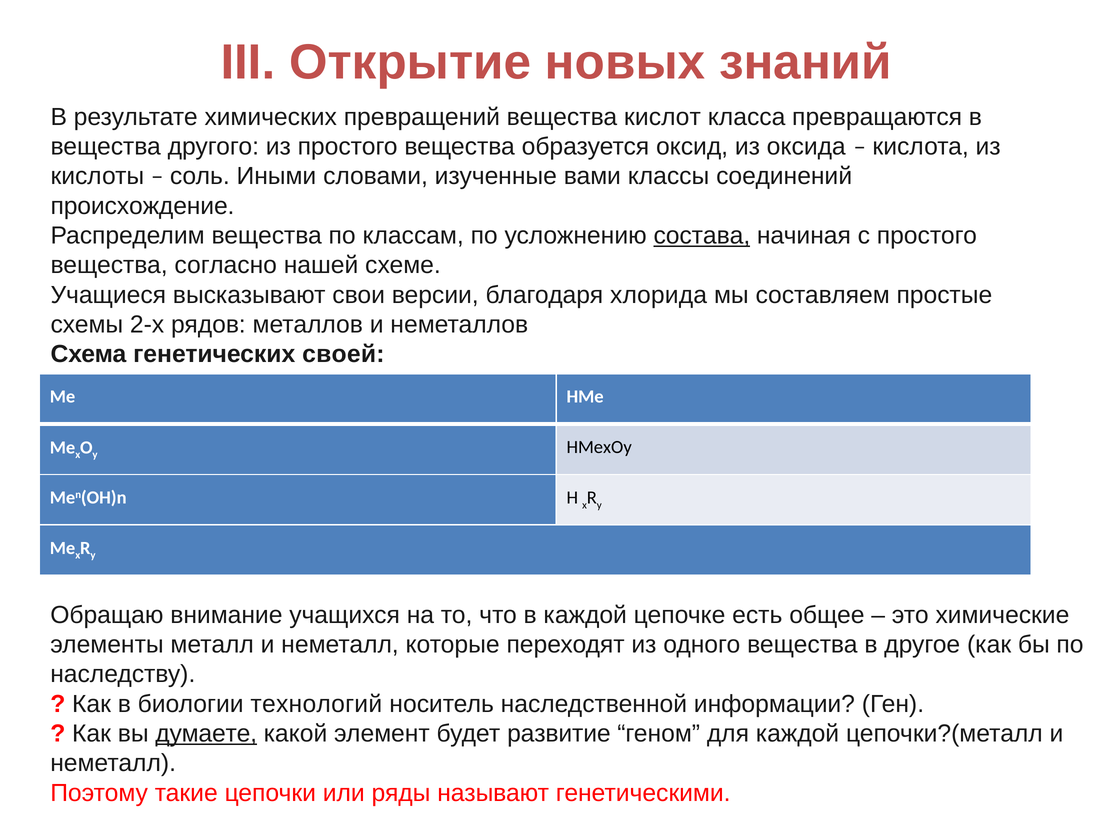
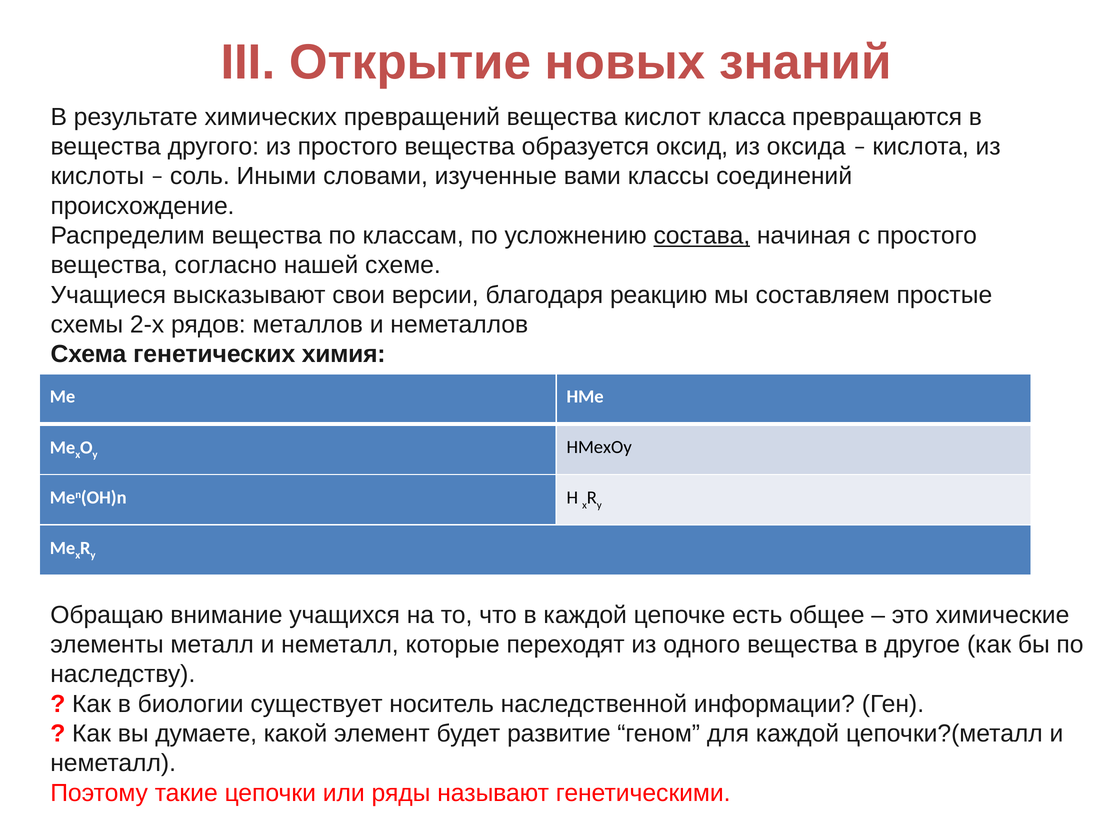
хлорида: хлорида -> реакцию
своей: своей -> химия
технологий: технологий -> существует
думаете underline: present -> none
